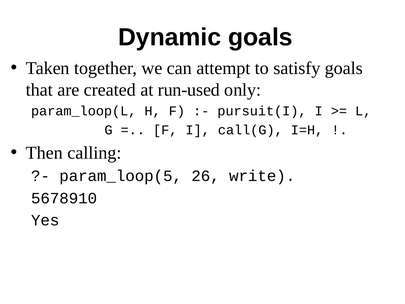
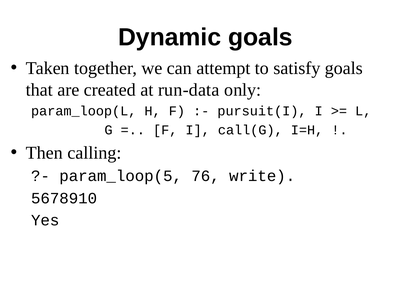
run-used: run-used -> run-data
26: 26 -> 76
